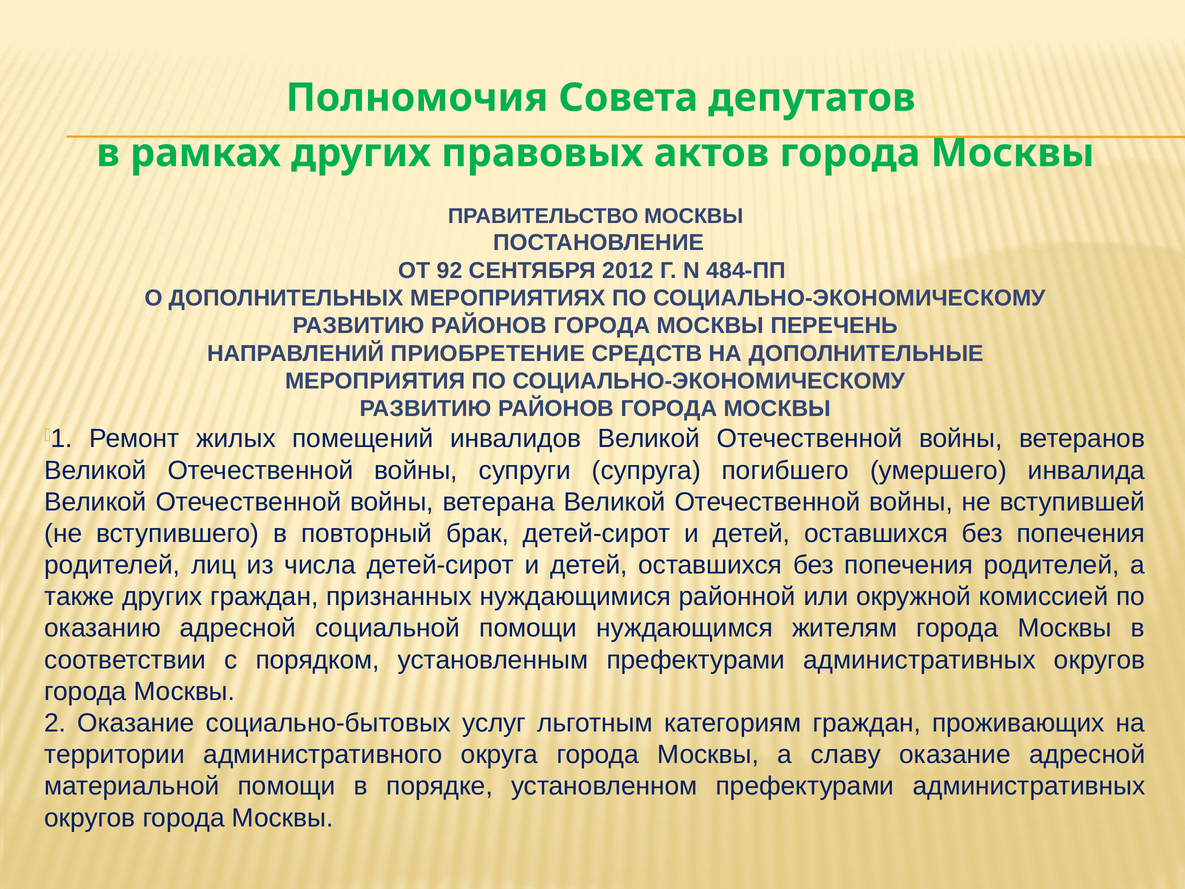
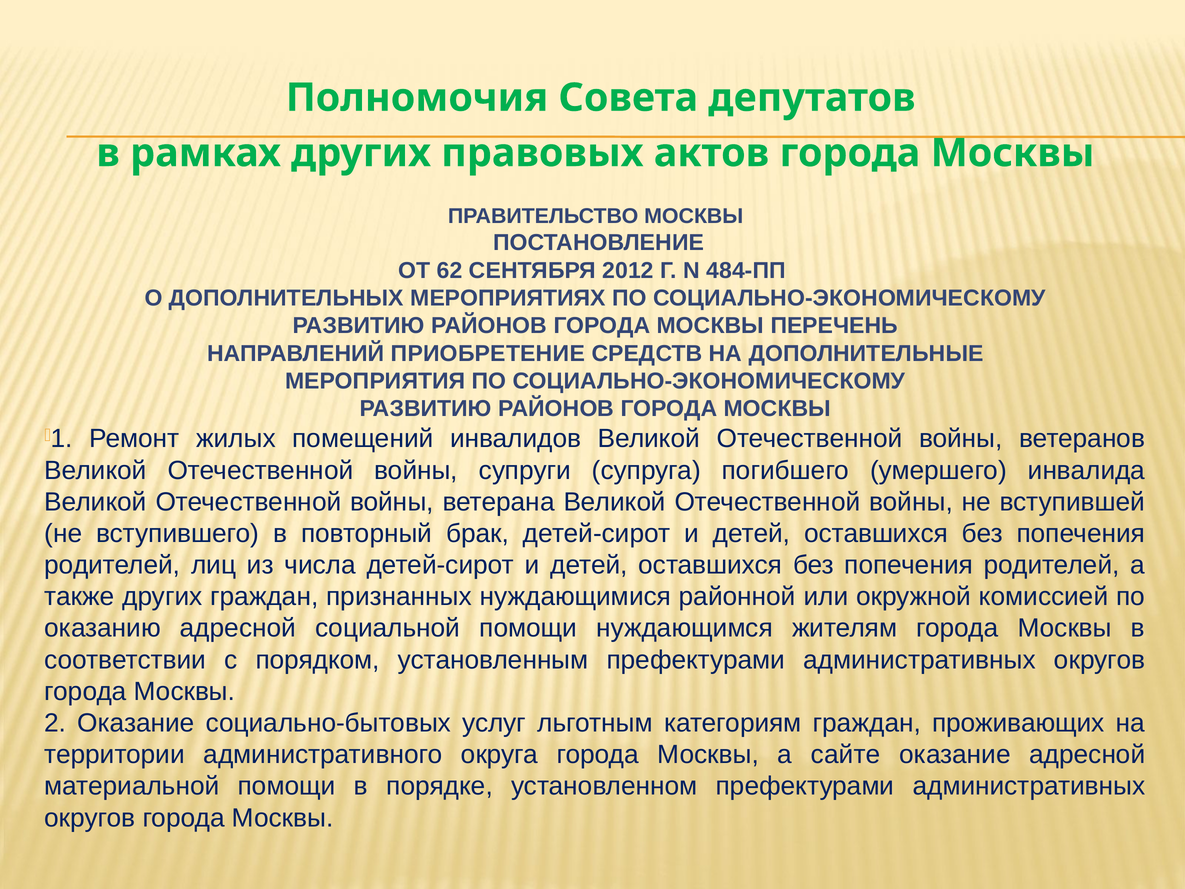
92: 92 -> 62
славу: славу -> сайте
